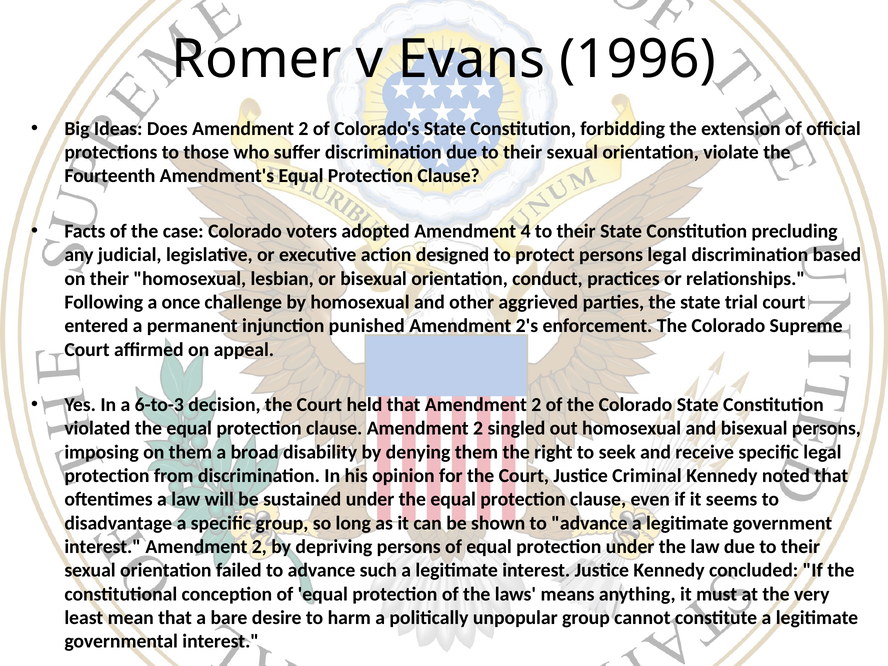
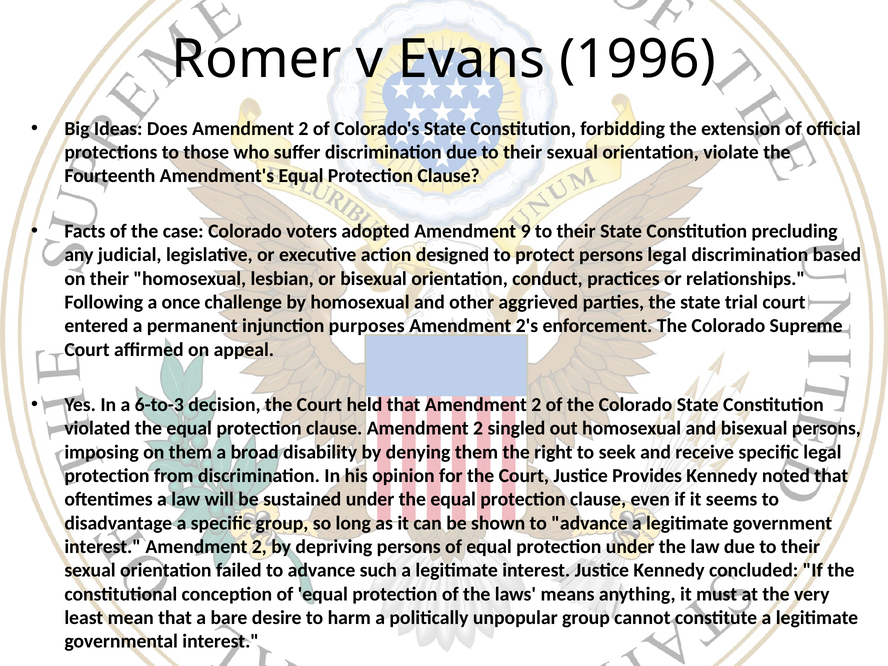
4: 4 -> 9
punished: punished -> purposes
Criminal: Criminal -> Provides
